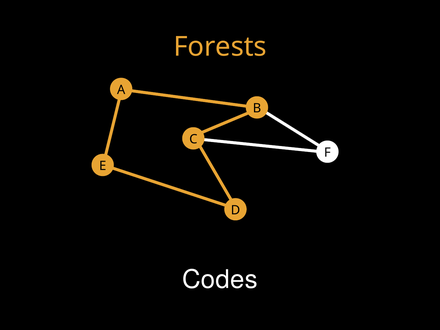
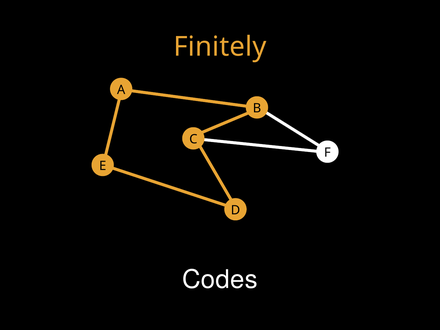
Forests: Forests -> Finitely
